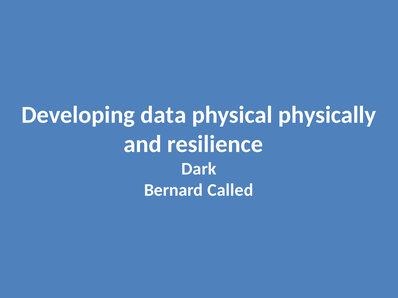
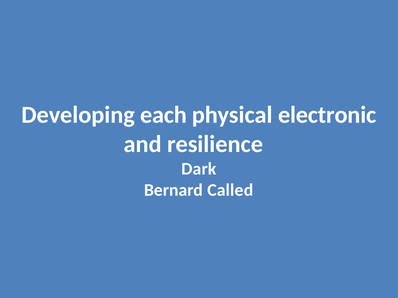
data: data -> each
physically: physically -> electronic
